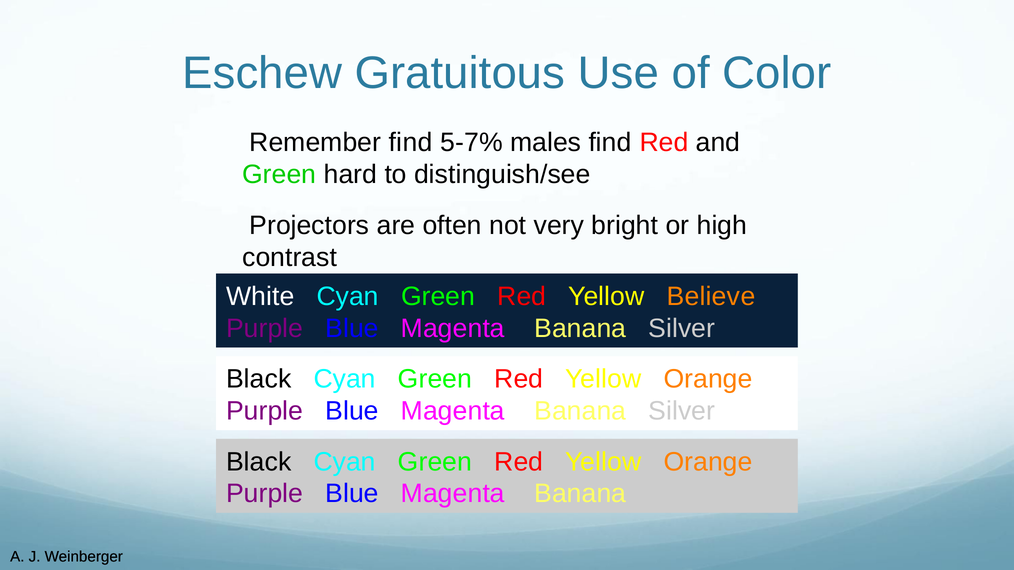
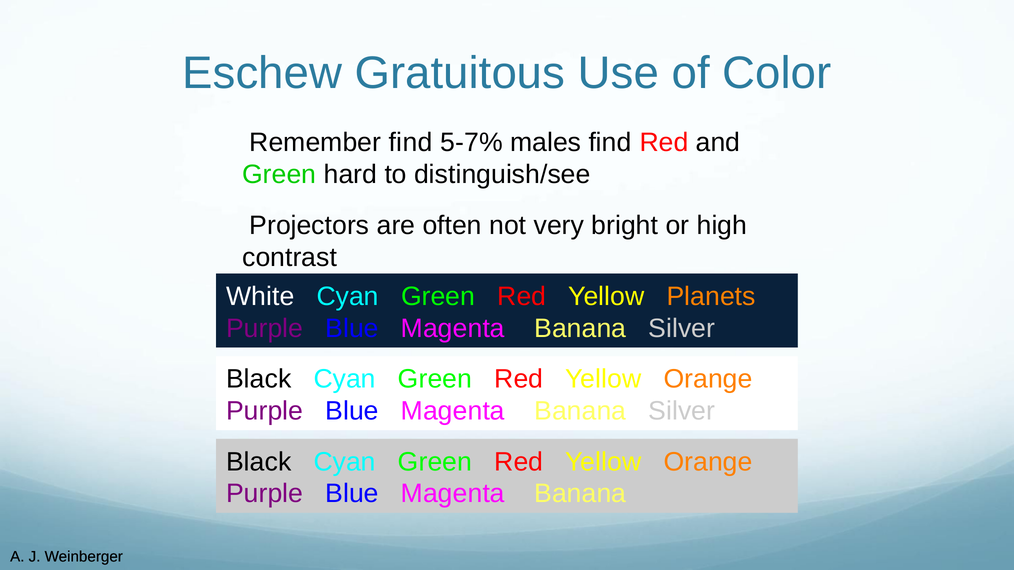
Believe: Believe -> Planets
